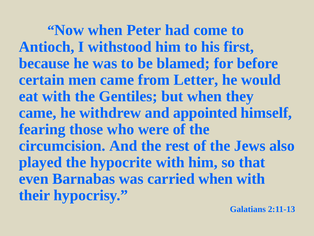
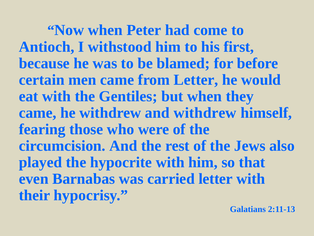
and appointed: appointed -> withdrew
carried when: when -> letter
